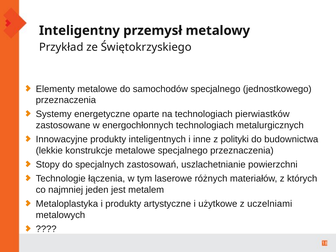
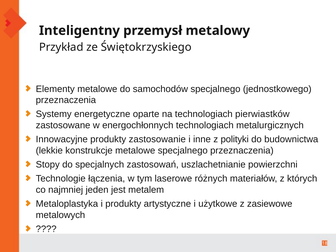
inteligentnych: inteligentnych -> zastosowanie
uczelniami: uczelniami -> zasiewowe
